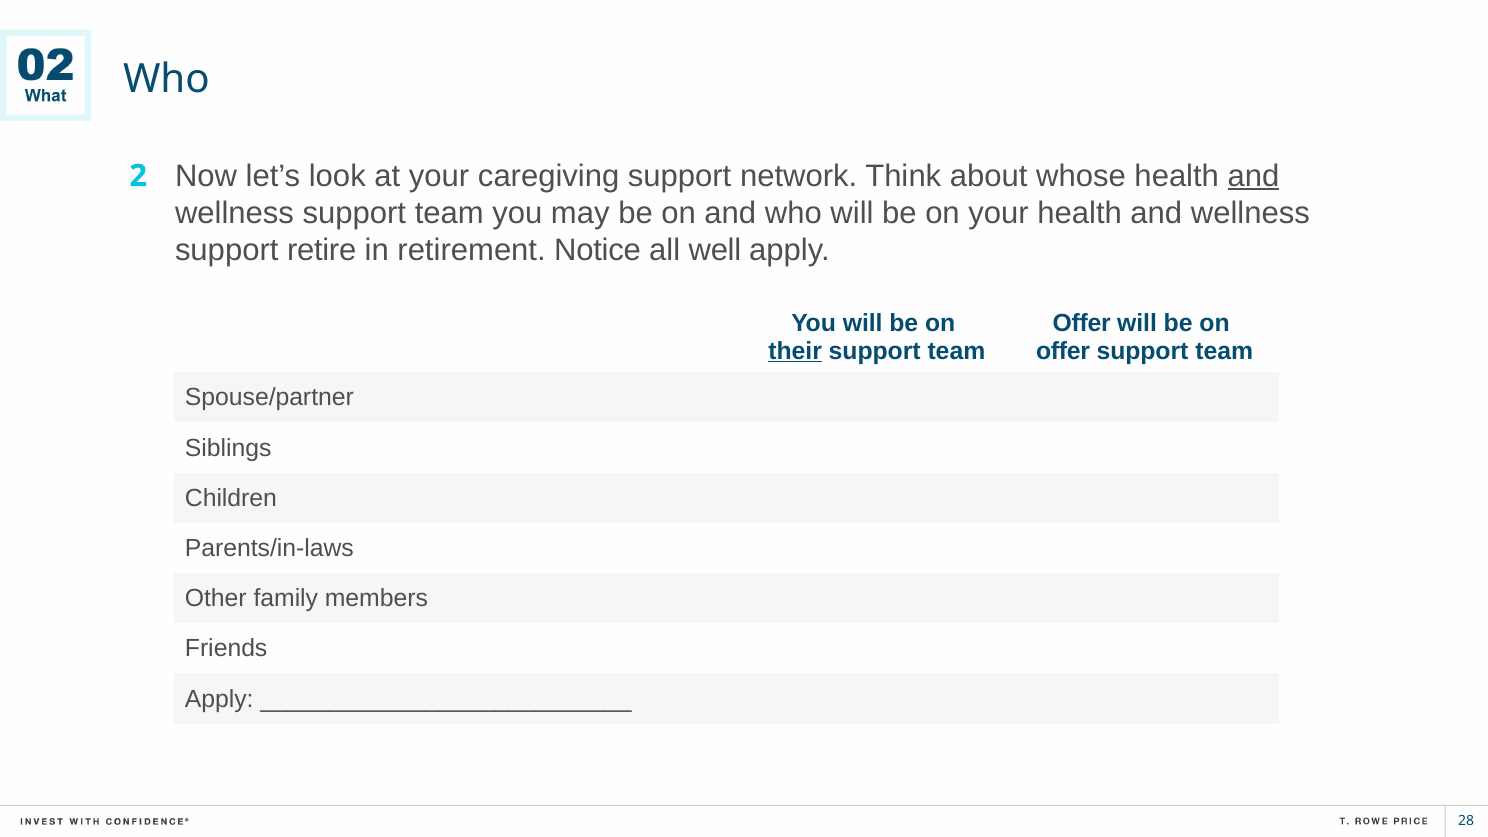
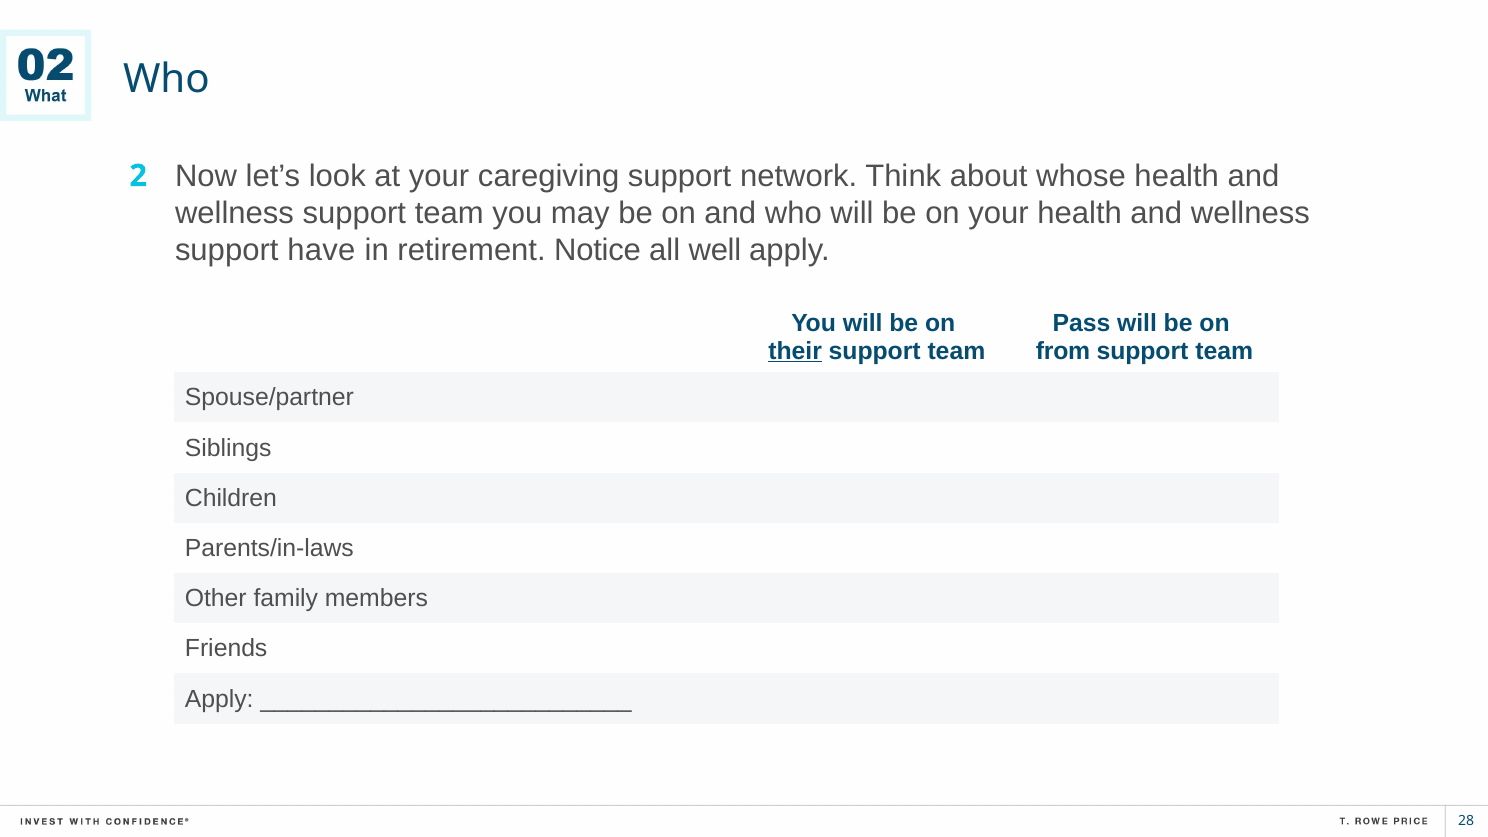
and at (1253, 176) underline: present -> none
retire: retire -> have
Offer at (1082, 323): Offer -> Pass
offer at (1063, 351): offer -> from
